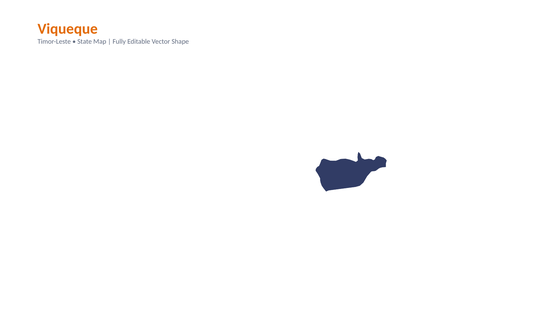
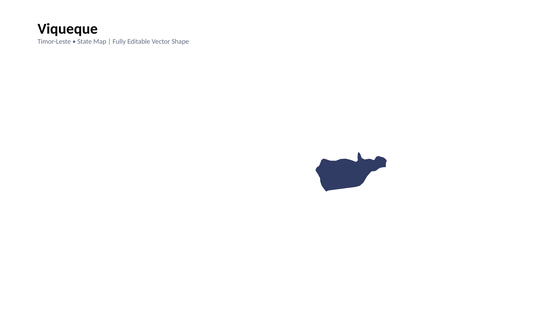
Viqueque colour: orange -> black
